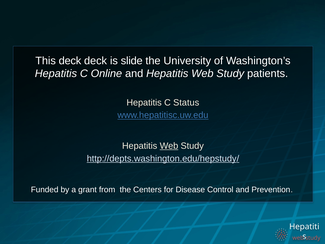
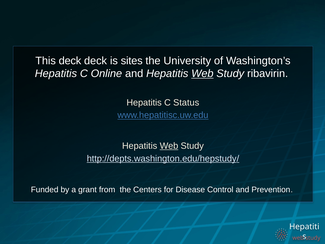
slide: slide -> sites
Web at (202, 73) underline: none -> present
patients: patients -> ribavirin
